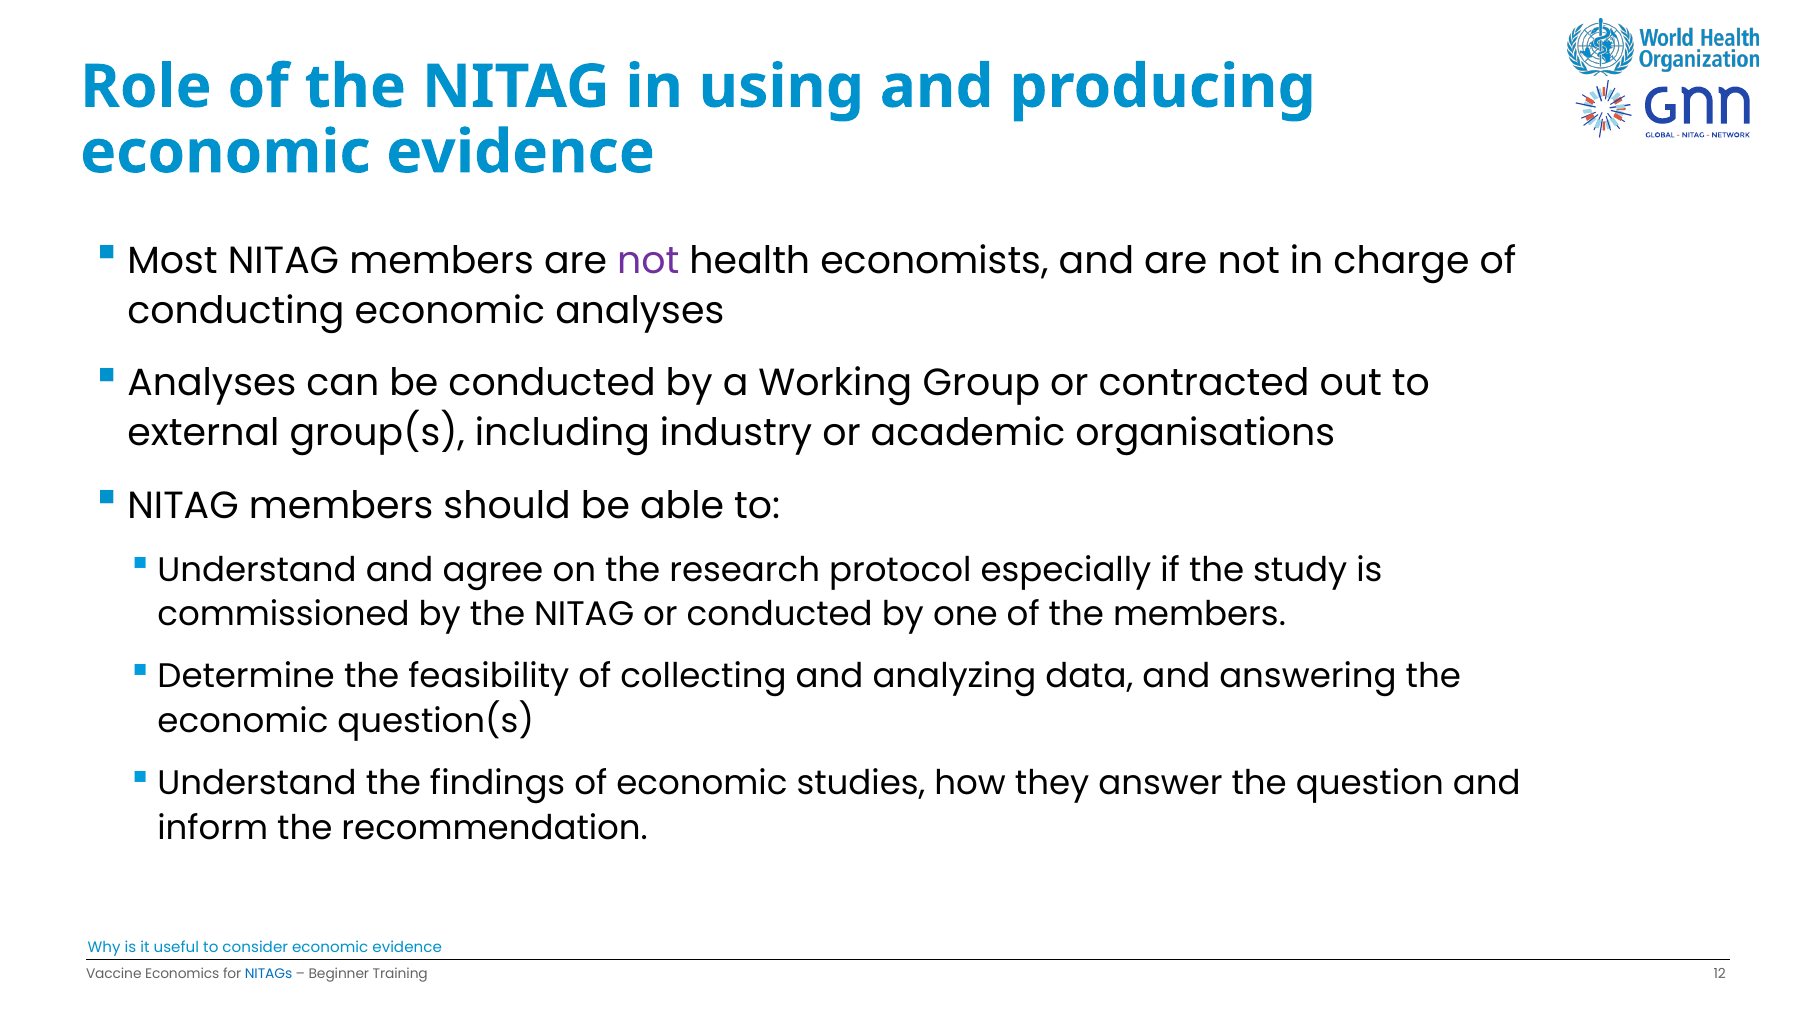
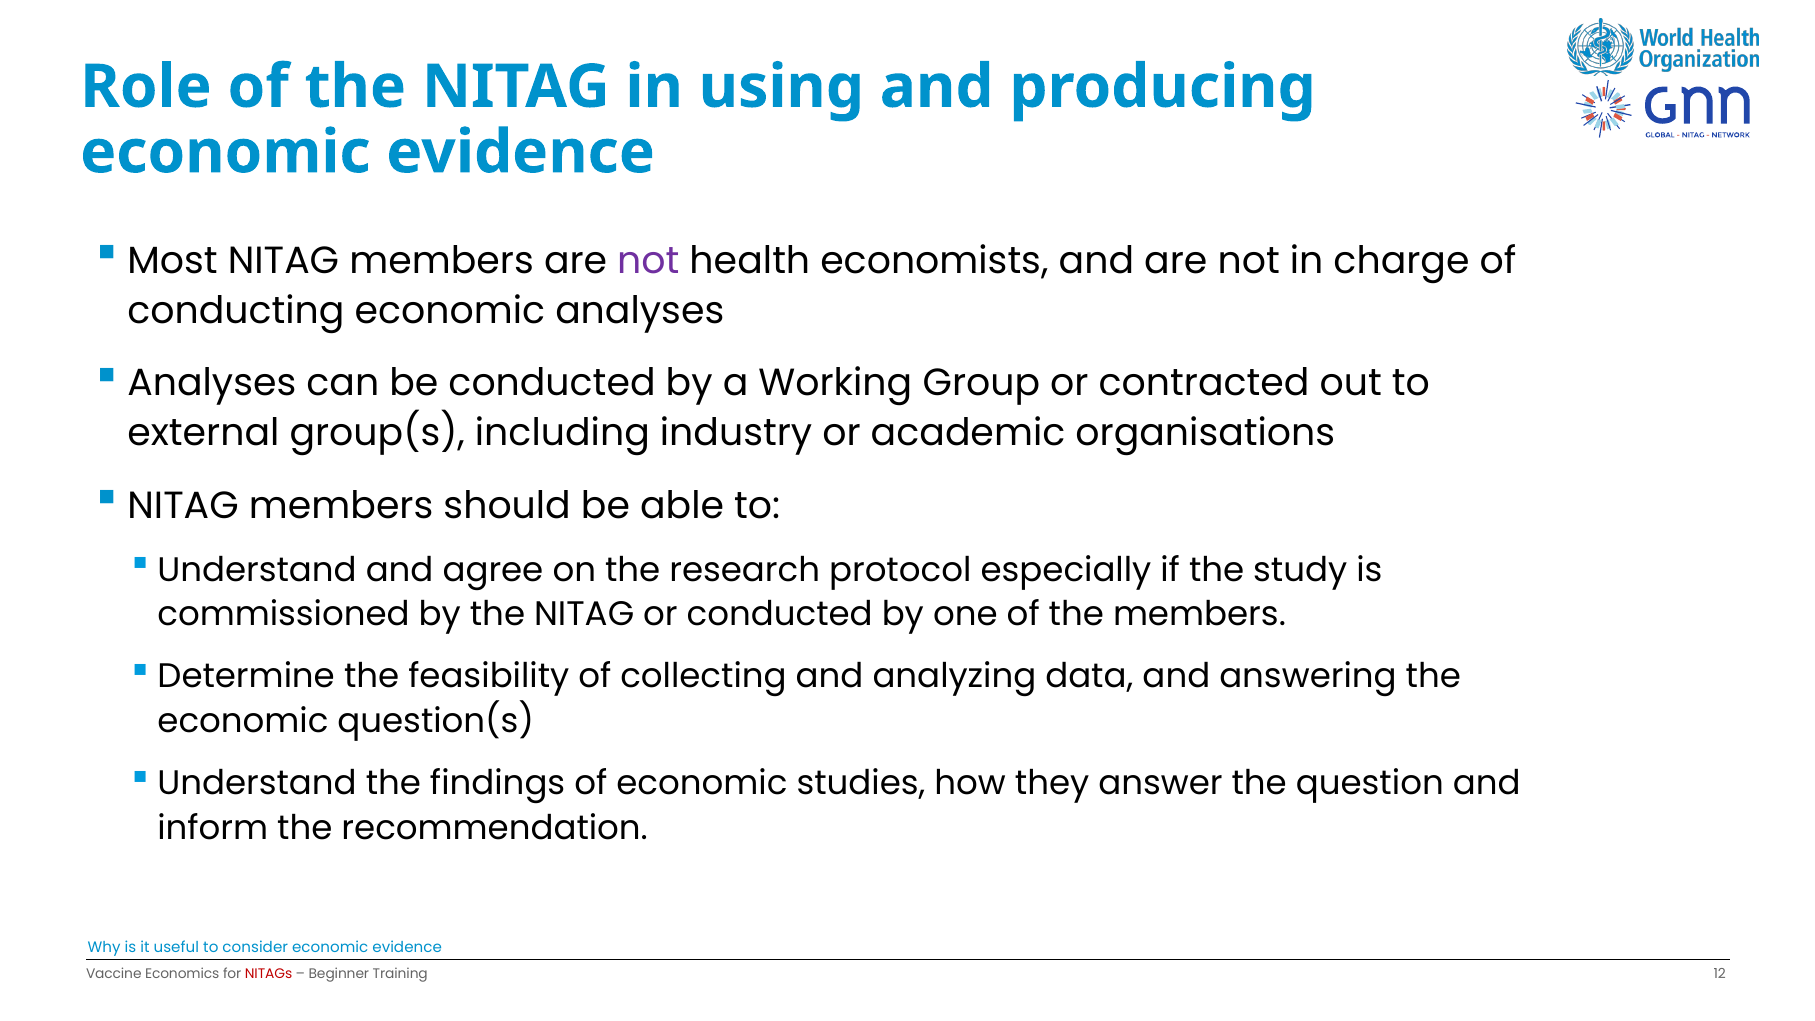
NITAGs colour: blue -> red
